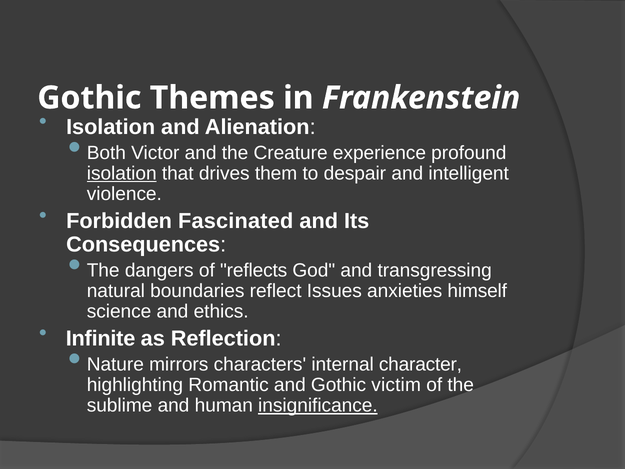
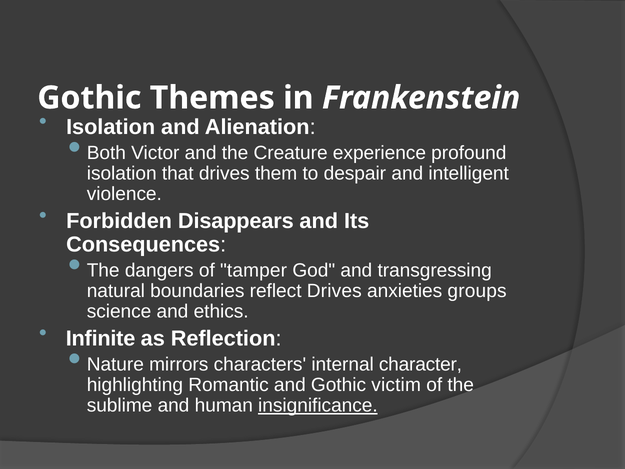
isolation at (122, 173) underline: present -> none
Fascinated: Fascinated -> Disappears
reflects: reflects -> tamper
reflect Issues: Issues -> Drives
himself: himself -> groups
